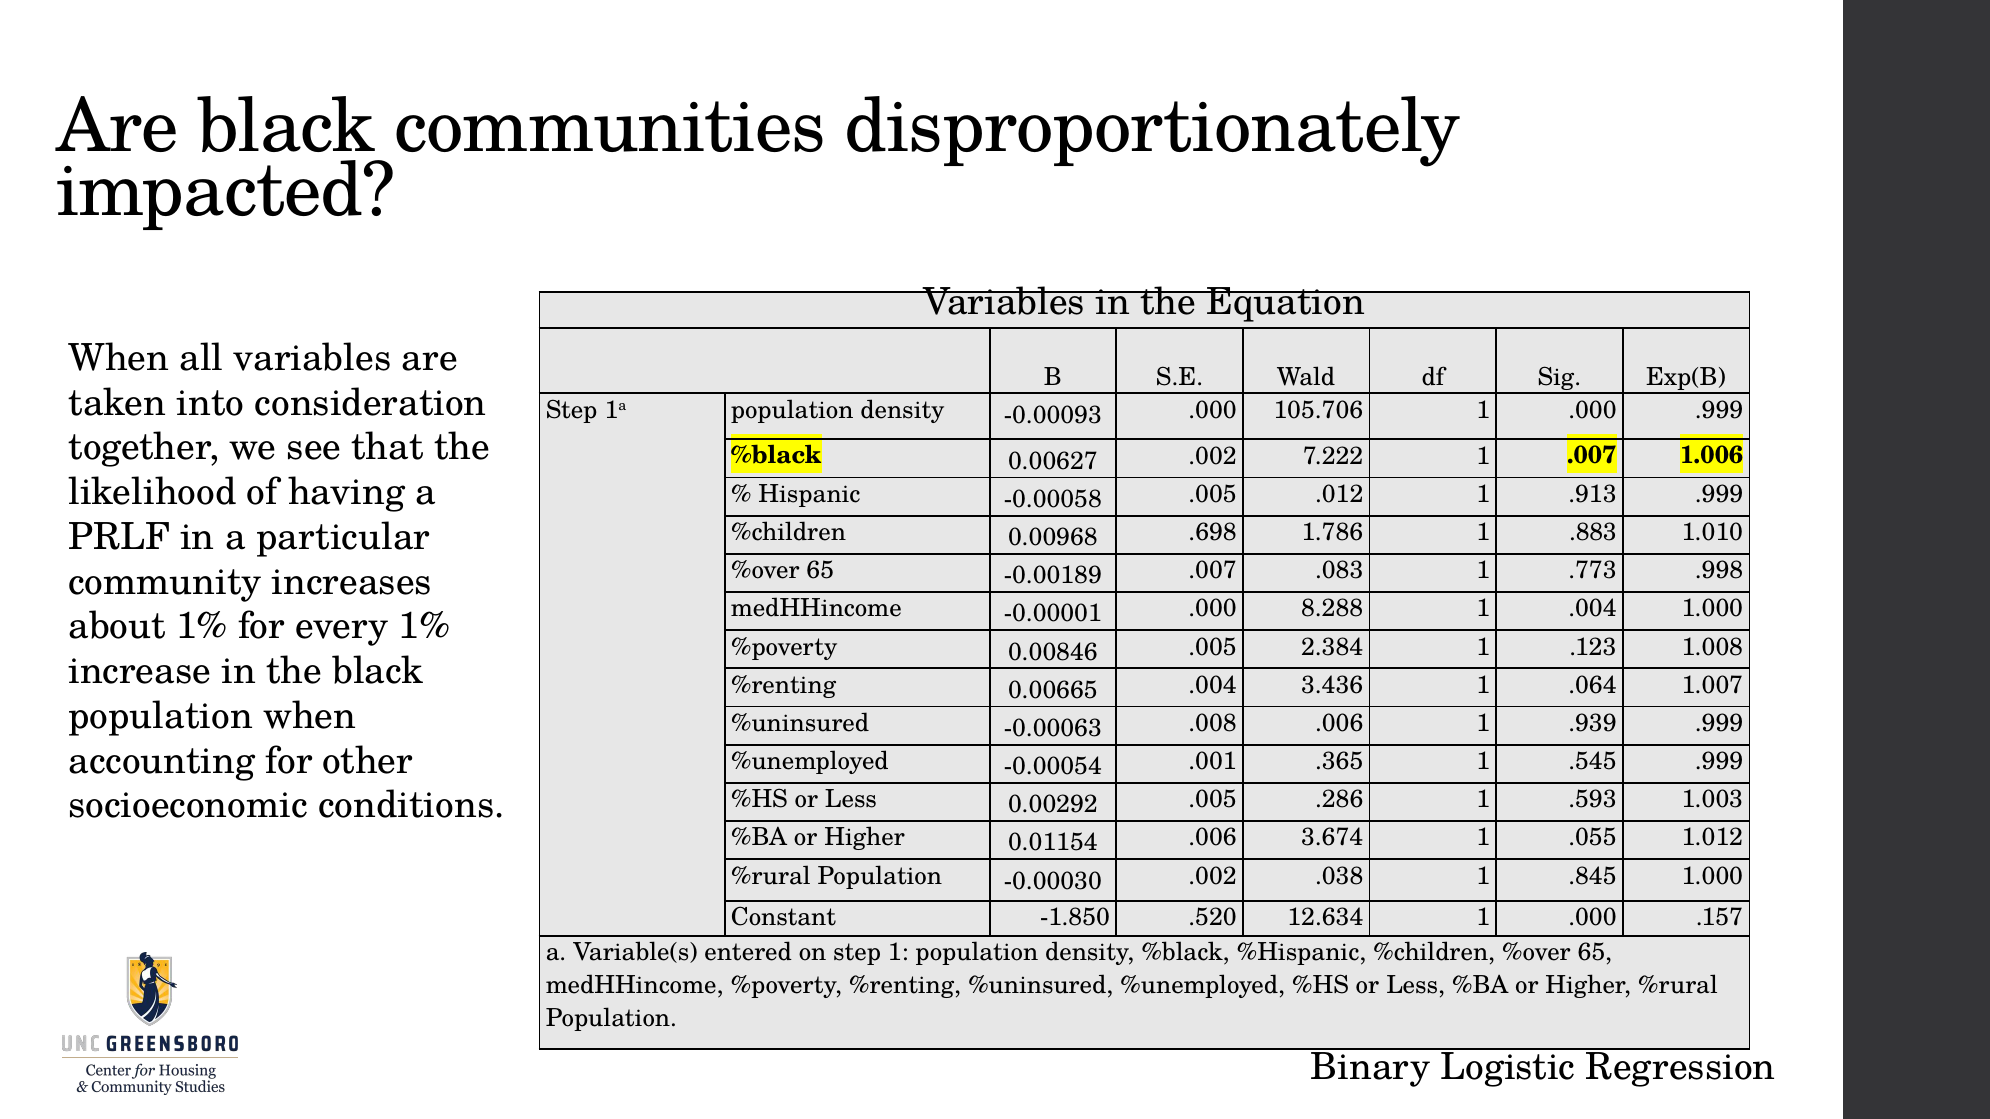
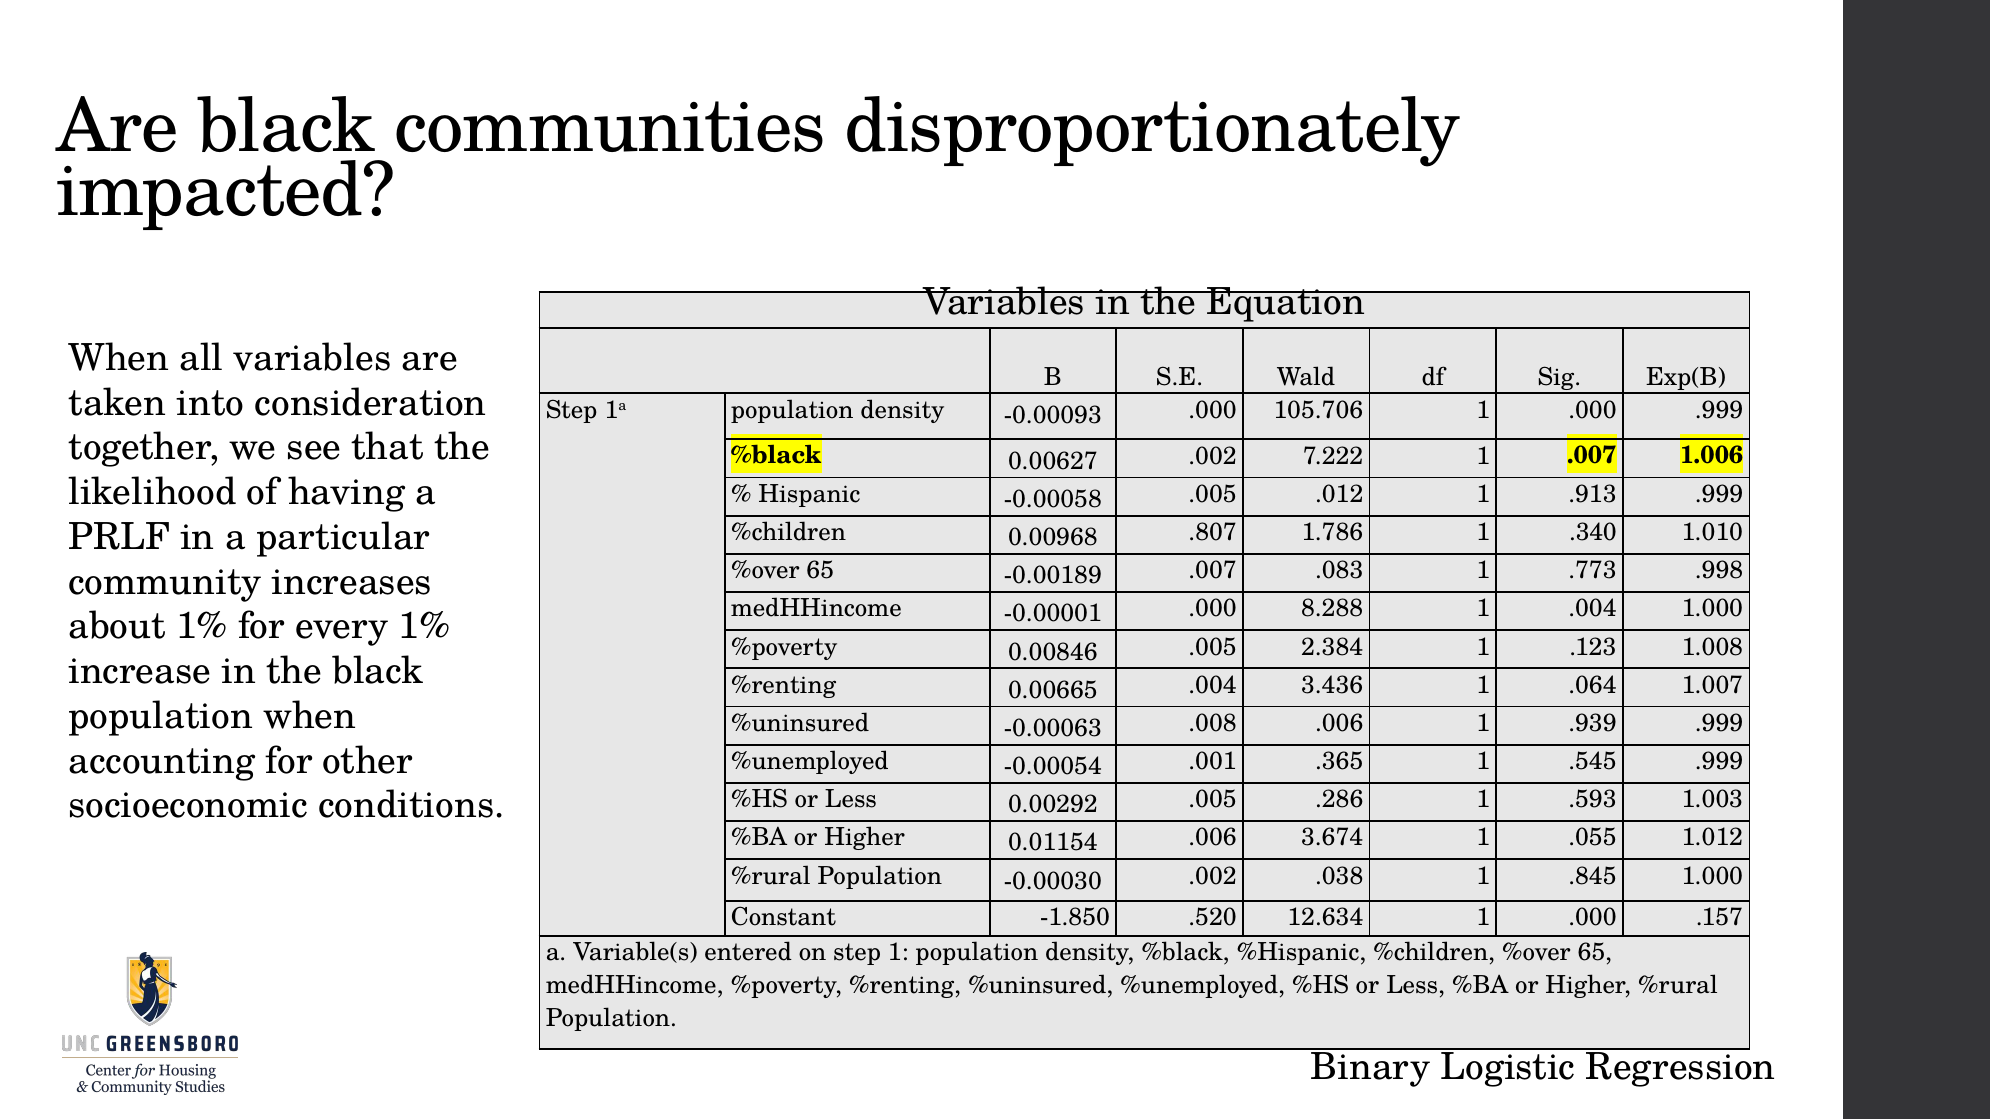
.698: .698 -> .807
.883: .883 -> .340
